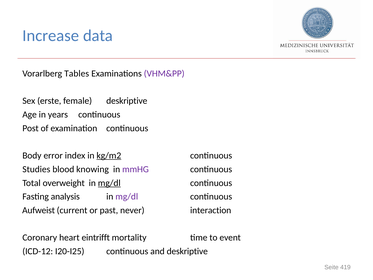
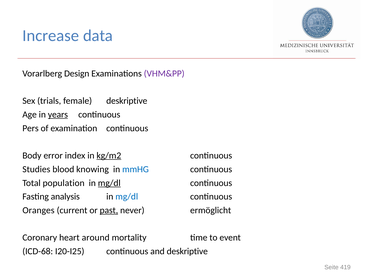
Tables: Tables -> Design
erste: erste -> trials
years underline: none -> present
Post: Post -> Pers
mmHG colour: purple -> blue
overweight: overweight -> population
mg/dl at (127, 196) colour: purple -> blue
Aufweist: Aufweist -> Oranges
past underline: none -> present
interaction: interaction -> ermöglicht
eintrifft: eintrifft -> around
ICD-12: ICD-12 -> ICD-68
